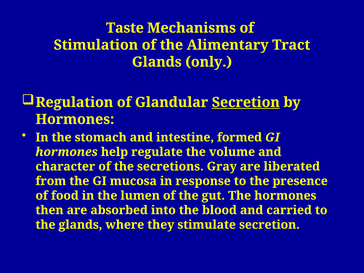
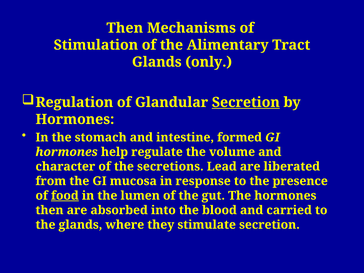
Taste at (125, 28): Taste -> Then
Gray: Gray -> Lead
food underline: none -> present
